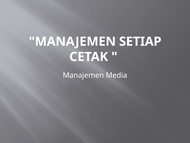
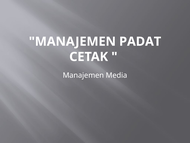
SETIAP: SETIAP -> PADAT
